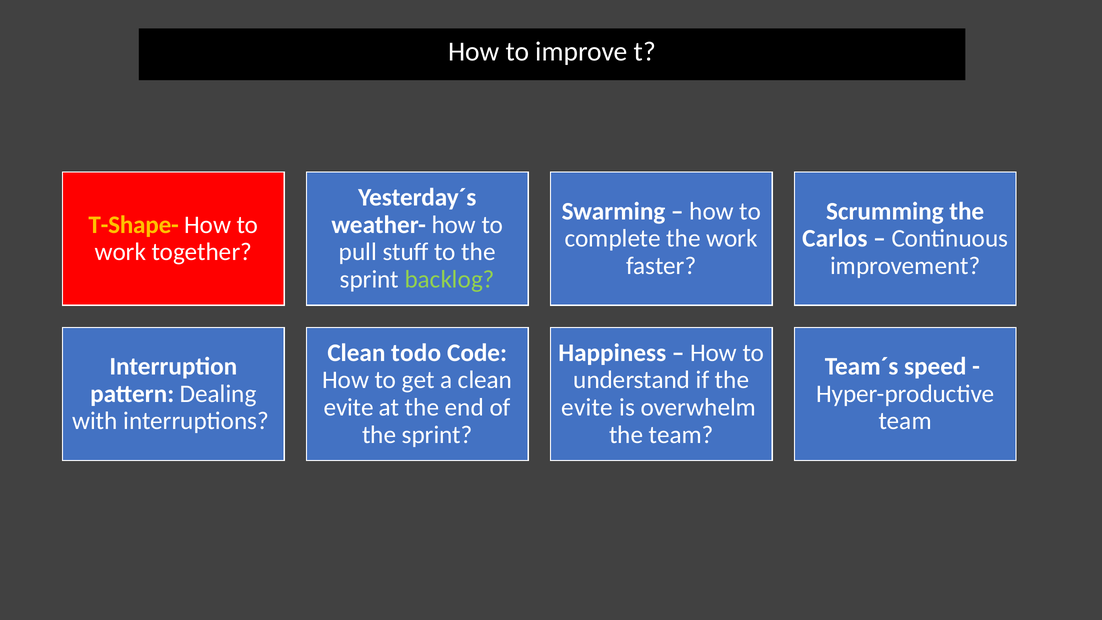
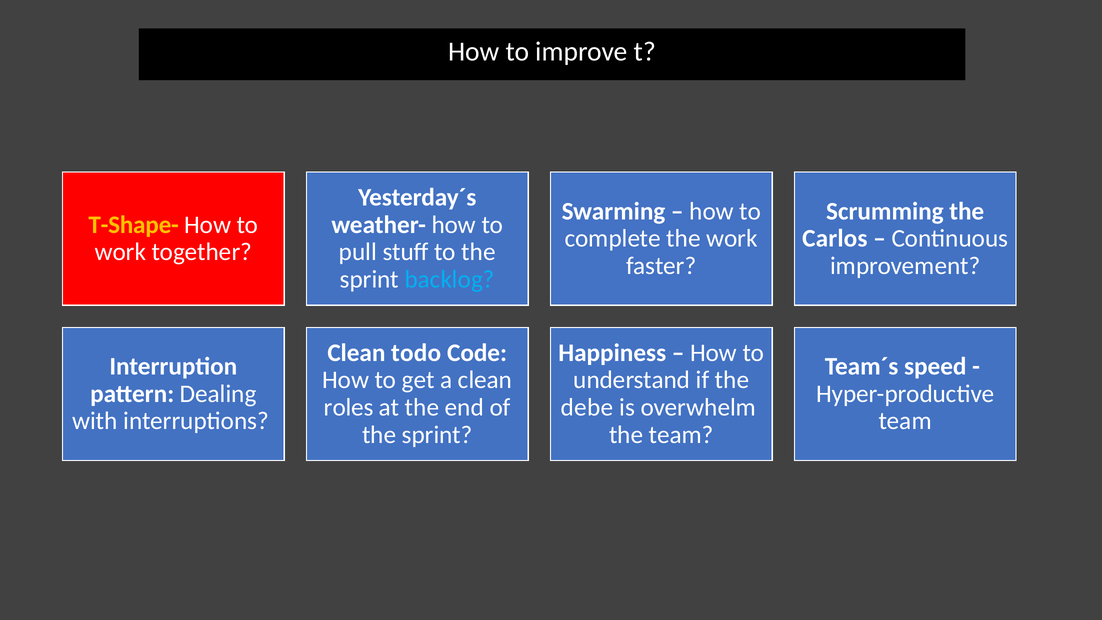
backlog colour: light green -> light blue
evite at (349, 407): evite -> roles
evite at (587, 407): evite -> debe
